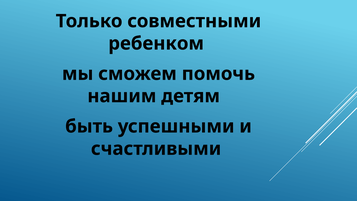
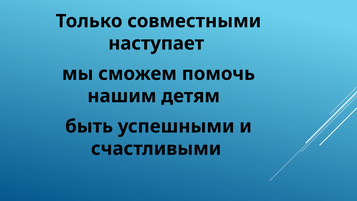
ребенком: ребенком -> наступает
